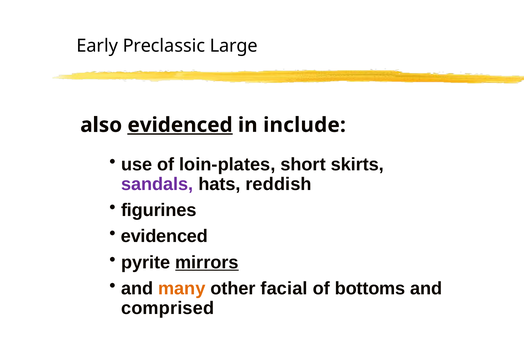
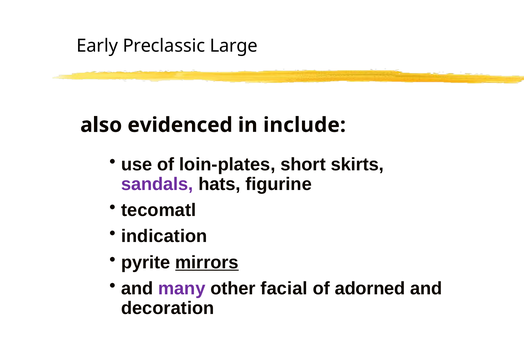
evidenced at (180, 125) underline: present -> none
reddish: reddish -> figurine
figurines: figurines -> tecomatl
evidenced at (164, 236): evidenced -> indication
many colour: orange -> purple
bottoms: bottoms -> adorned
comprised: comprised -> decoration
